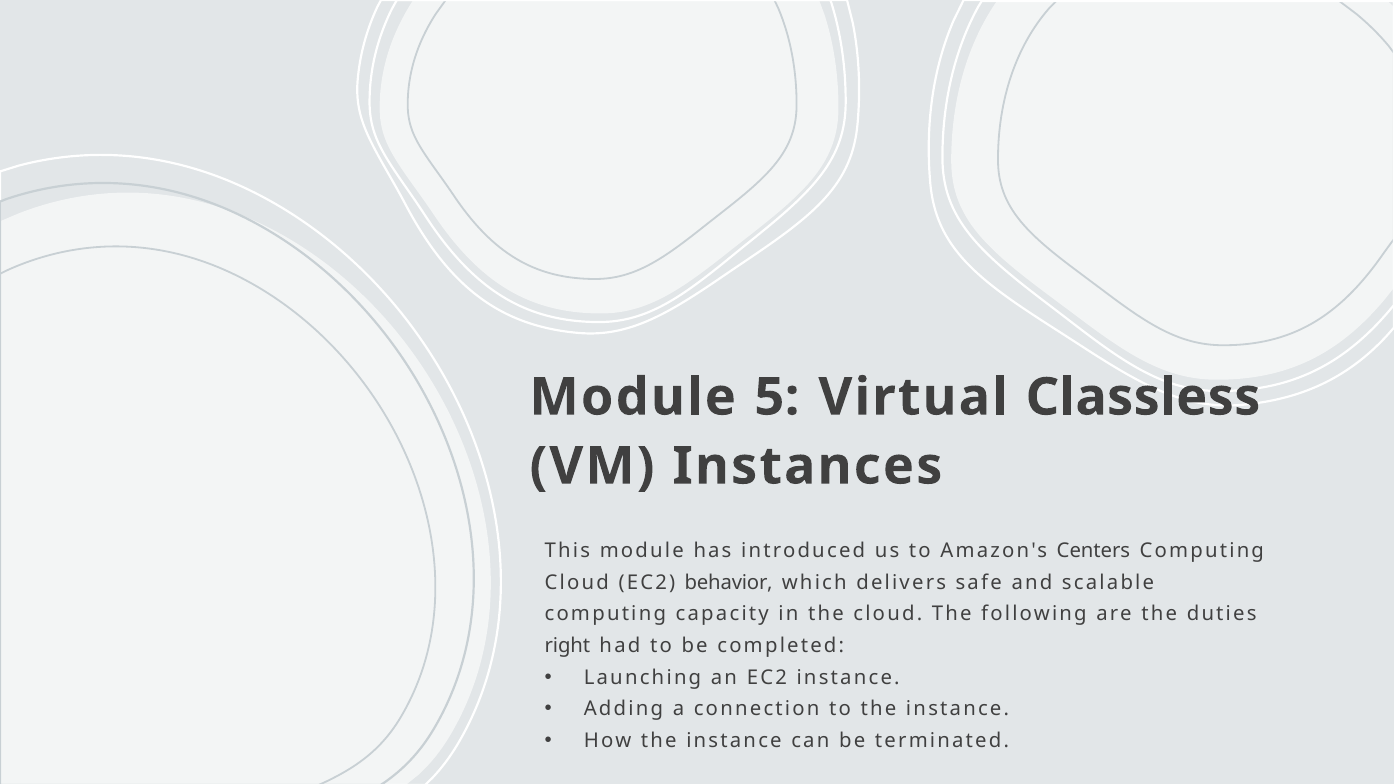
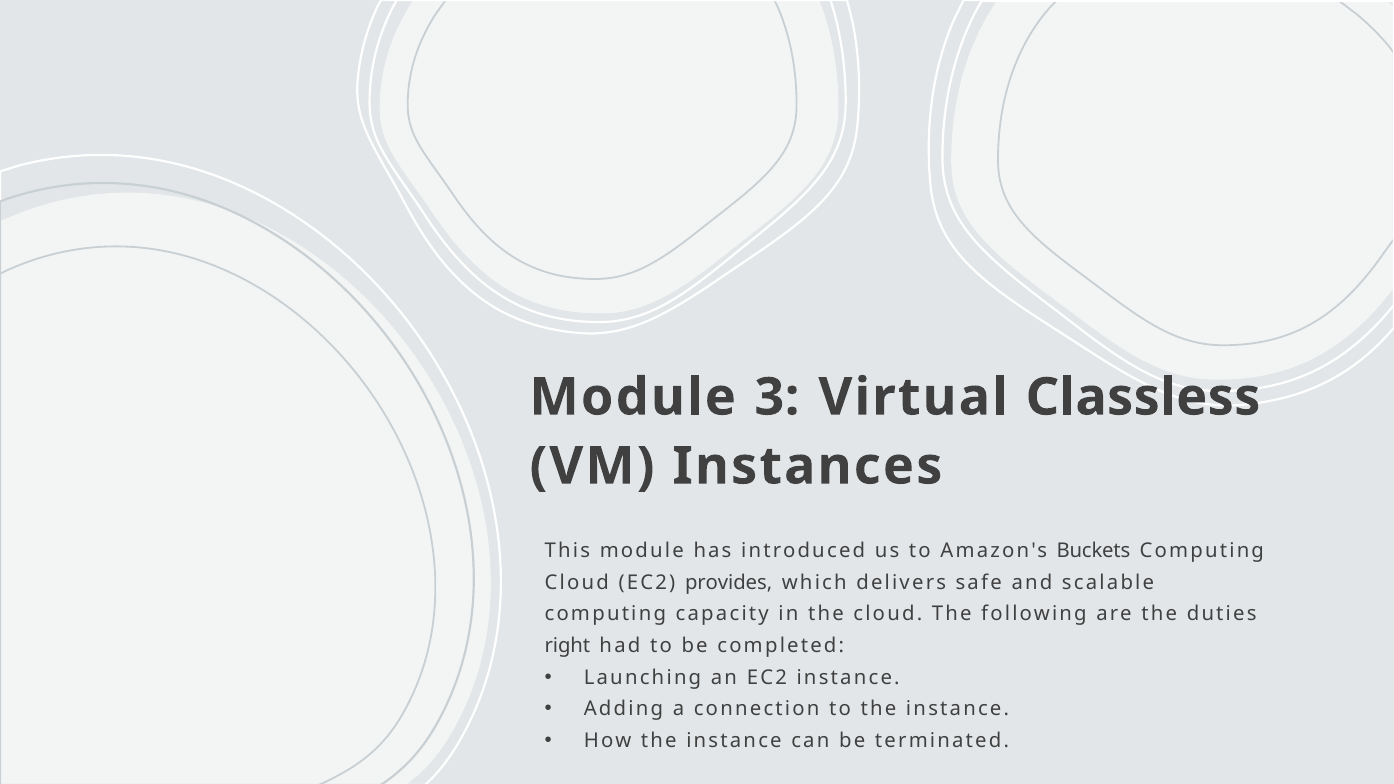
5: 5 -> 3
Centers: Centers -> Buckets
behavior: behavior -> provides
